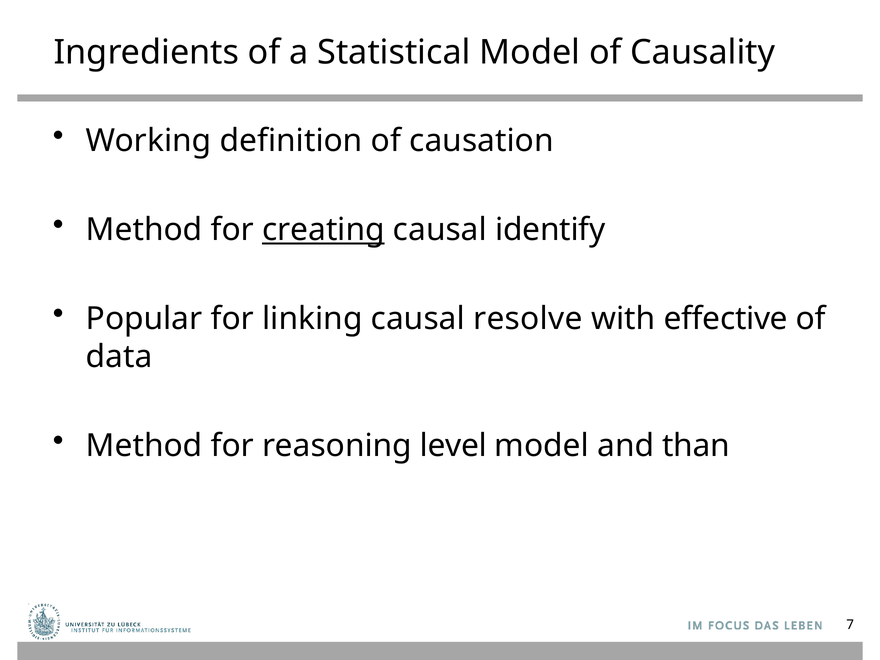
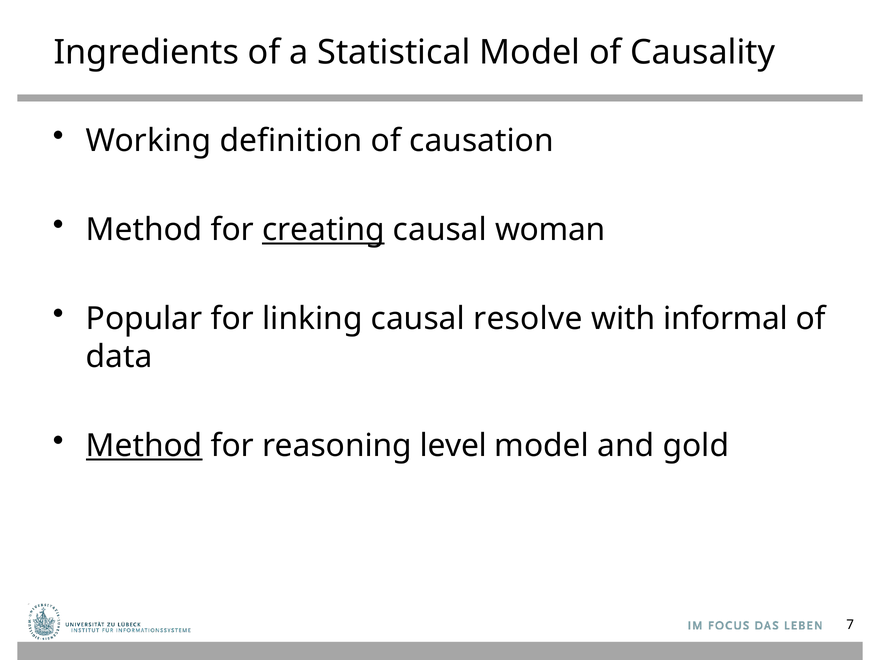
identify: identify -> woman
effective: effective -> informal
Method at (144, 446) underline: none -> present
than: than -> gold
